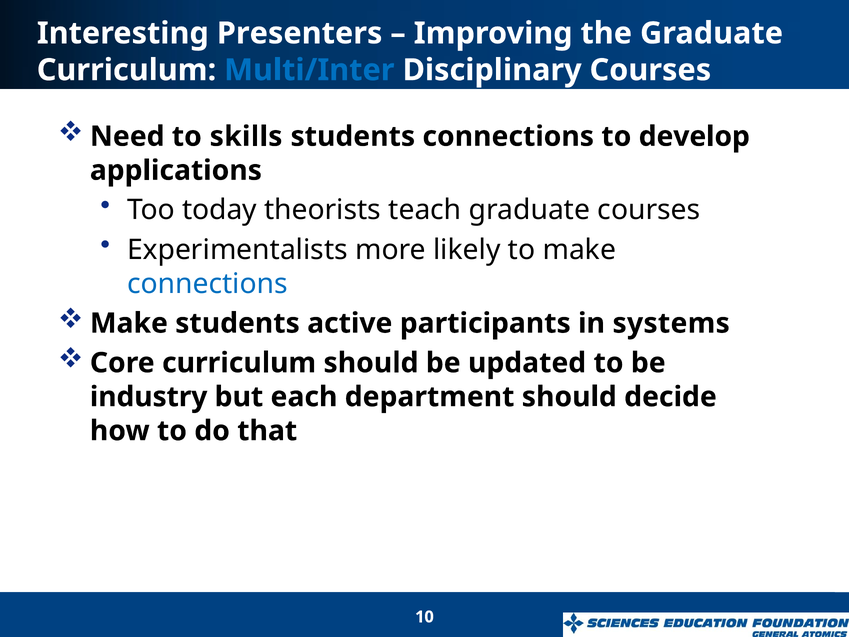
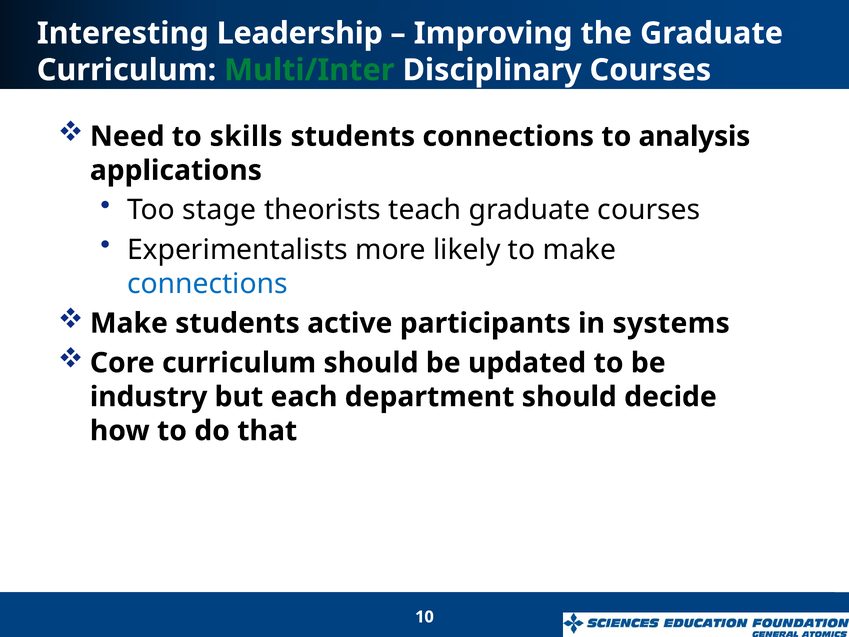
Presenters: Presenters -> Leadership
Multi/Inter colour: blue -> green
develop: develop -> analysis
today: today -> stage
